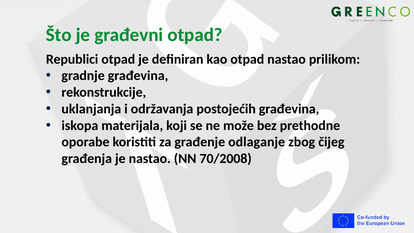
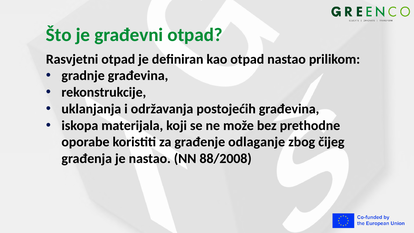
Republici: Republici -> Rasvjetni
70/2008: 70/2008 -> 88/2008
